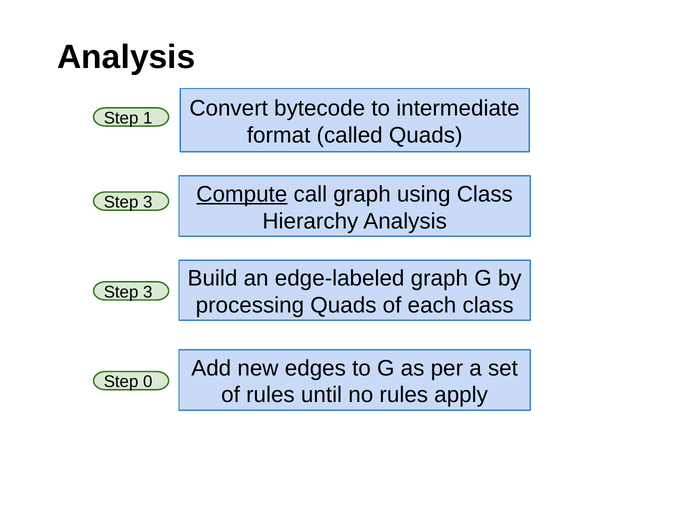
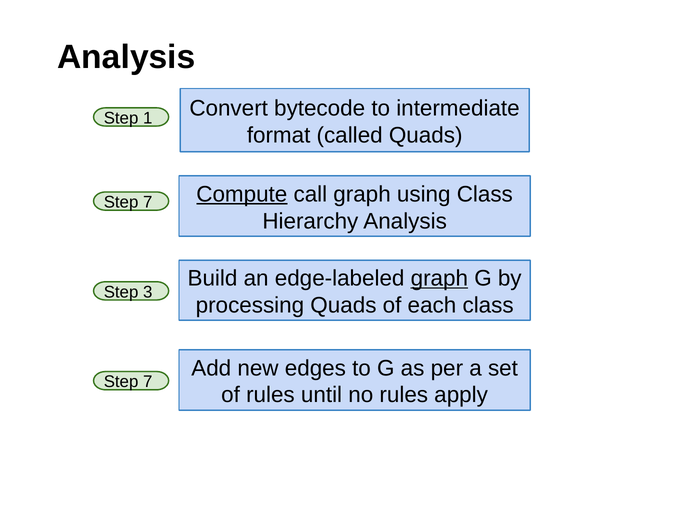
3 at (148, 202): 3 -> 7
graph at (439, 278) underline: none -> present
0 at (148, 382): 0 -> 7
